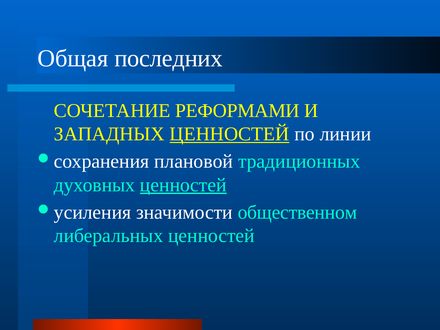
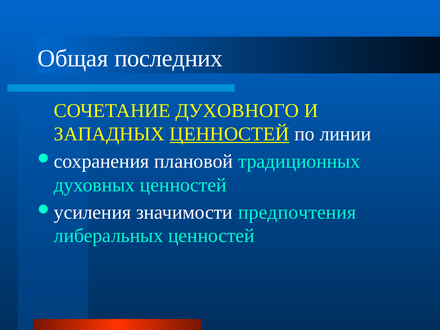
РЕФОРМАМИ: РЕФОРМАМИ -> ДУХОВНОГО
ценностей at (183, 185) underline: present -> none
общественном: общественном -> предпочтения
